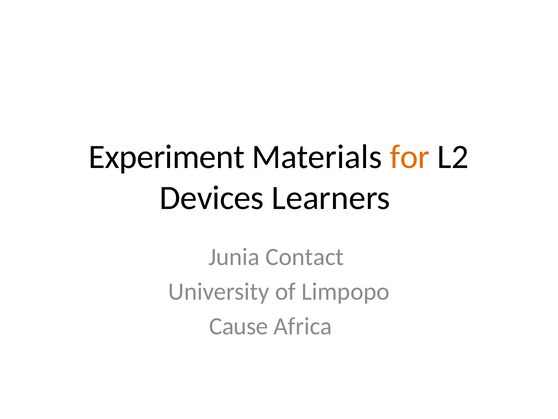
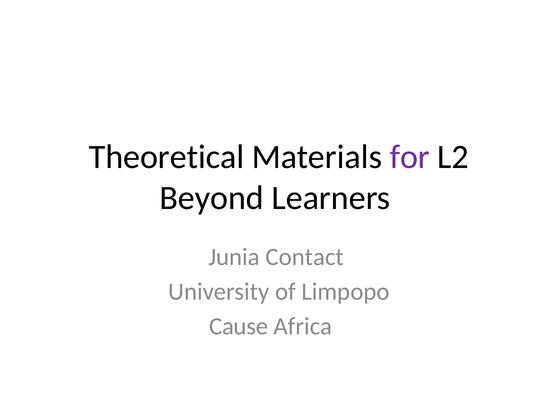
Experiment: Experiment -> Theoretical
for colour: orange -> purple
Devices: Devices -> Beyond
